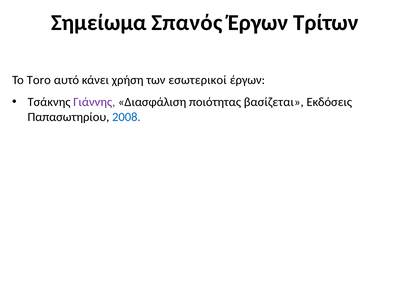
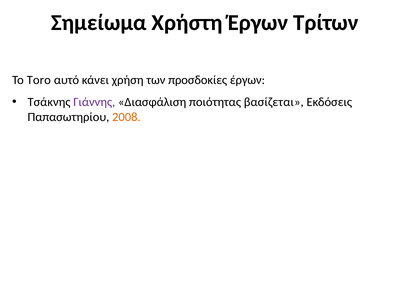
Σπανός: Σπανός -> Χρήστη
εσωτερικοί: εσωτερικοί -> προσδοκίες
2008 colour: blue -> orange
